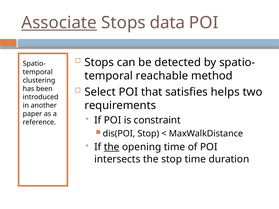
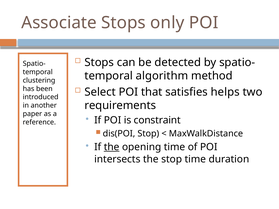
Associate underline: present -> none
data: data -> only
reachable: reachable -> algorithm
